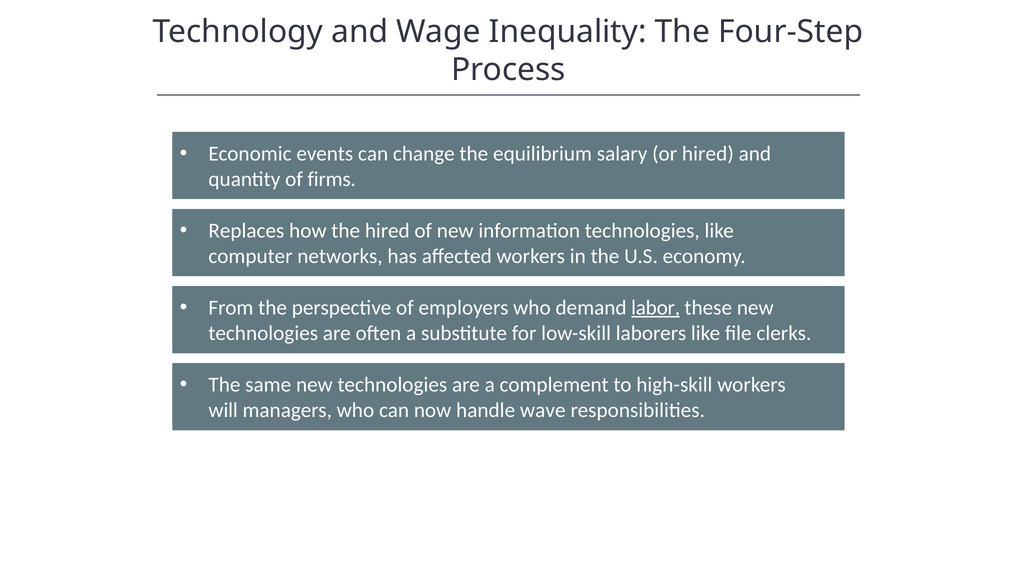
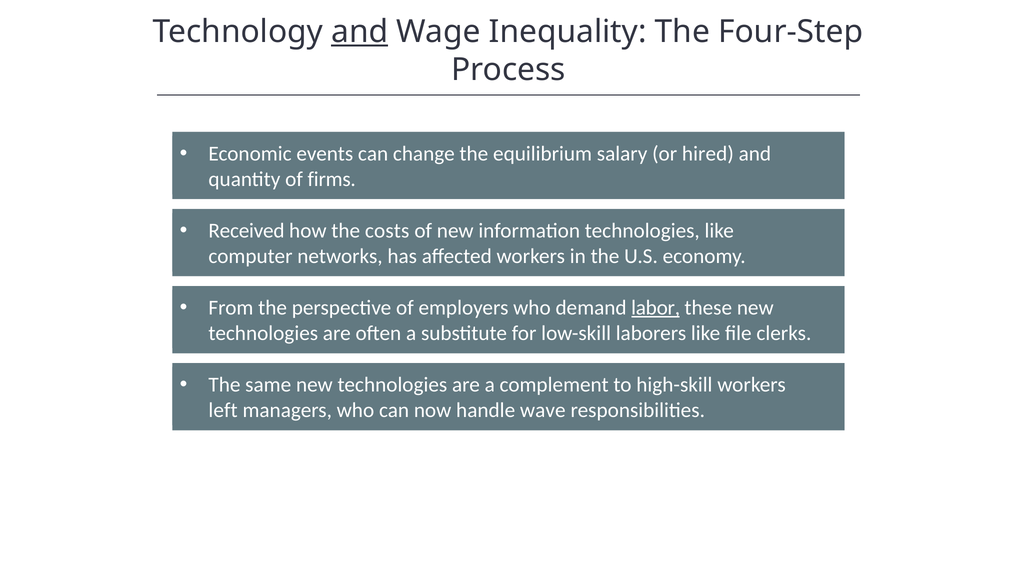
and at (360, 32) underline: none -> present
Replaces: Replaces -> Received
the hired: hired -> costs
will: will -> left
